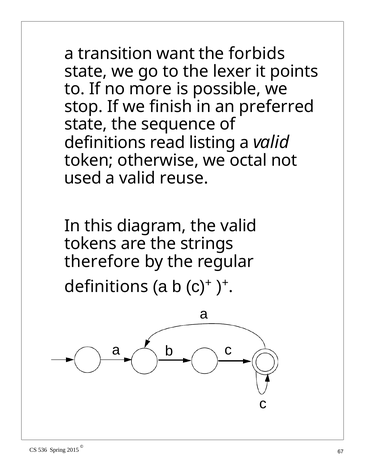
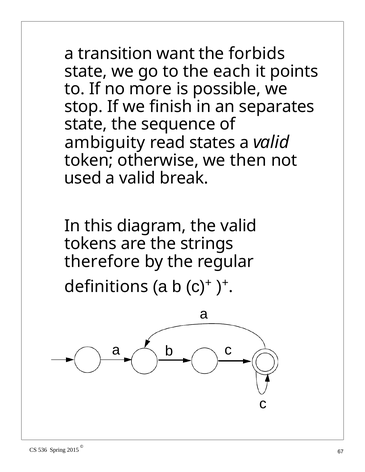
lexer: lexer -> each
preferred: preferred -> separates
definitions at (105, 143): definitions -> ambiguity
listing: listing -> states
octal: octal -> then
reuse: reuse -> break
